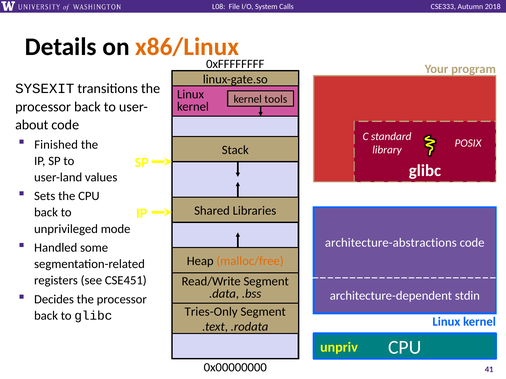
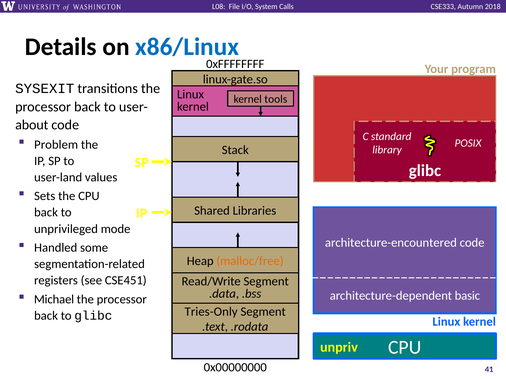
x86/Linux colour: orange -> blue
Finished: Finished -> Problem
architecture-abstractions: architecture-abstractions -> architecture-encountered
stdin: stdin -> basic
Decides: Decides -> Michael
